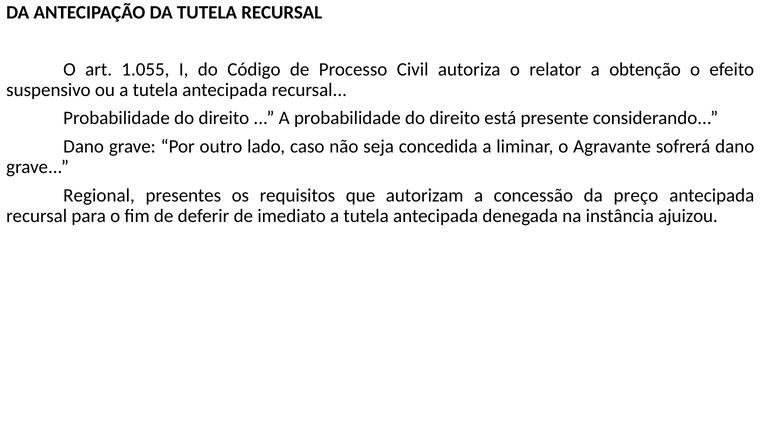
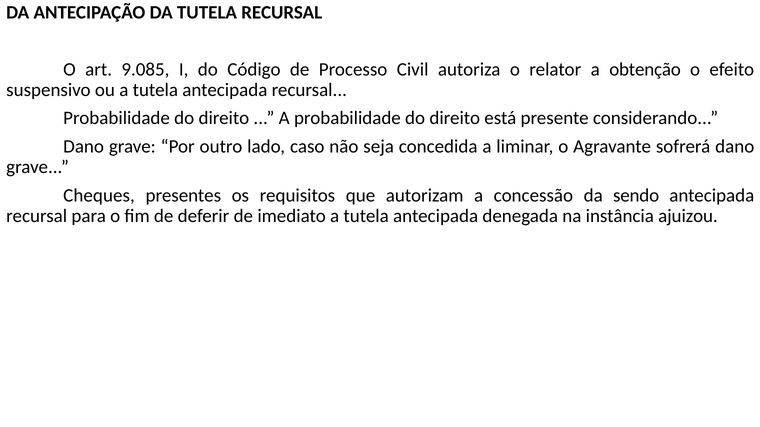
1.055: 1.055 -> 9.085
Regional: Regional -> Cheques
preço: preço -> sendo
